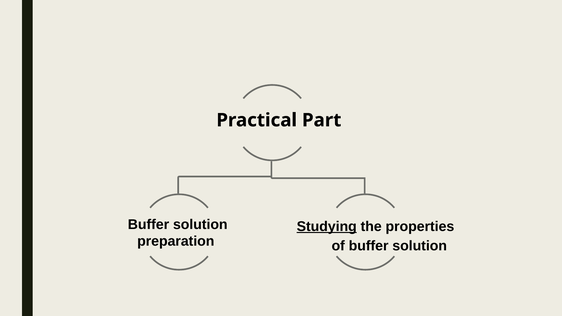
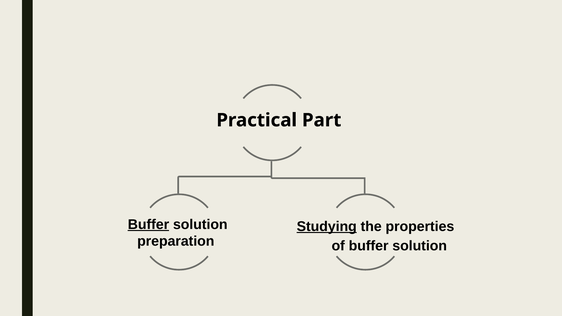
Buffer at (148, 225) underline: none -> present
